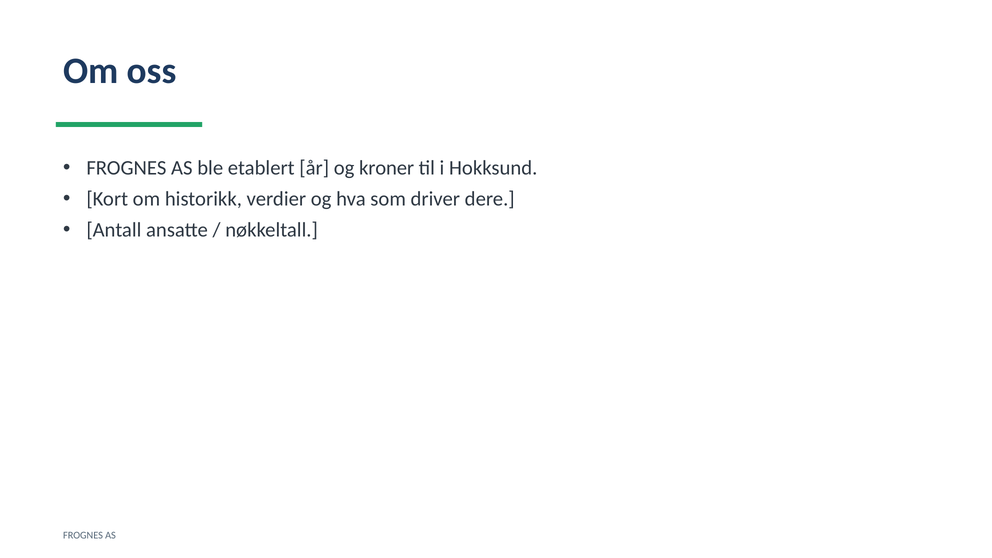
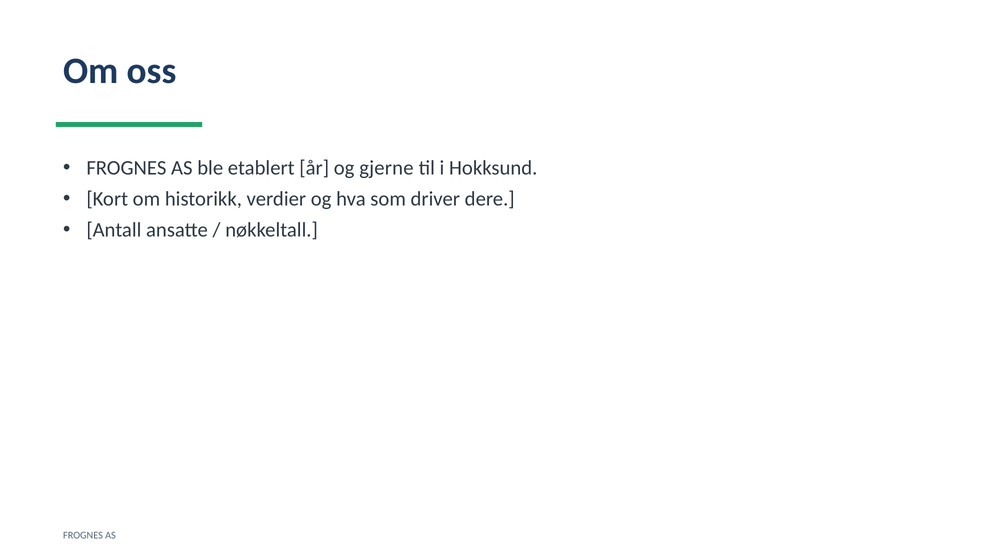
kroner: kroner -> gjerne
